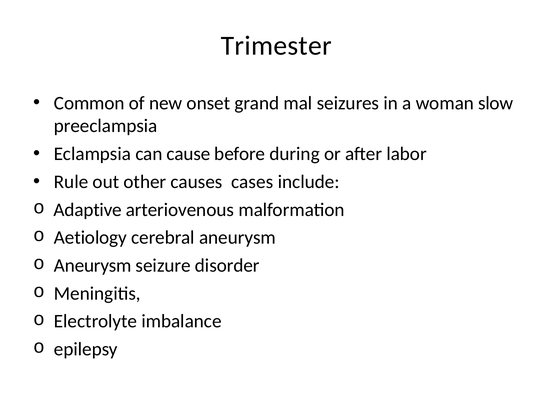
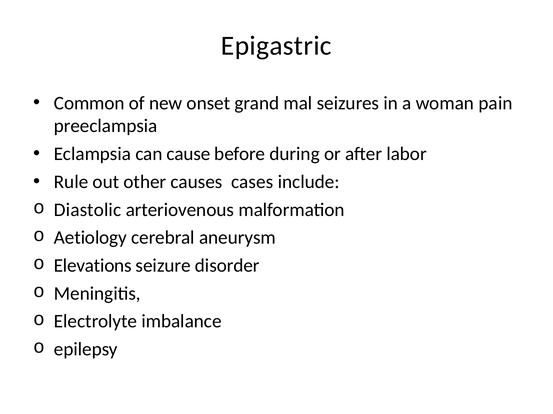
Trimester: Trimester -> Epigastric
slow: slow -> pain
Adaptive: Adaptive -> Diastolic
Aneurysm at (93, 266): Aneurysm -> Elevations
